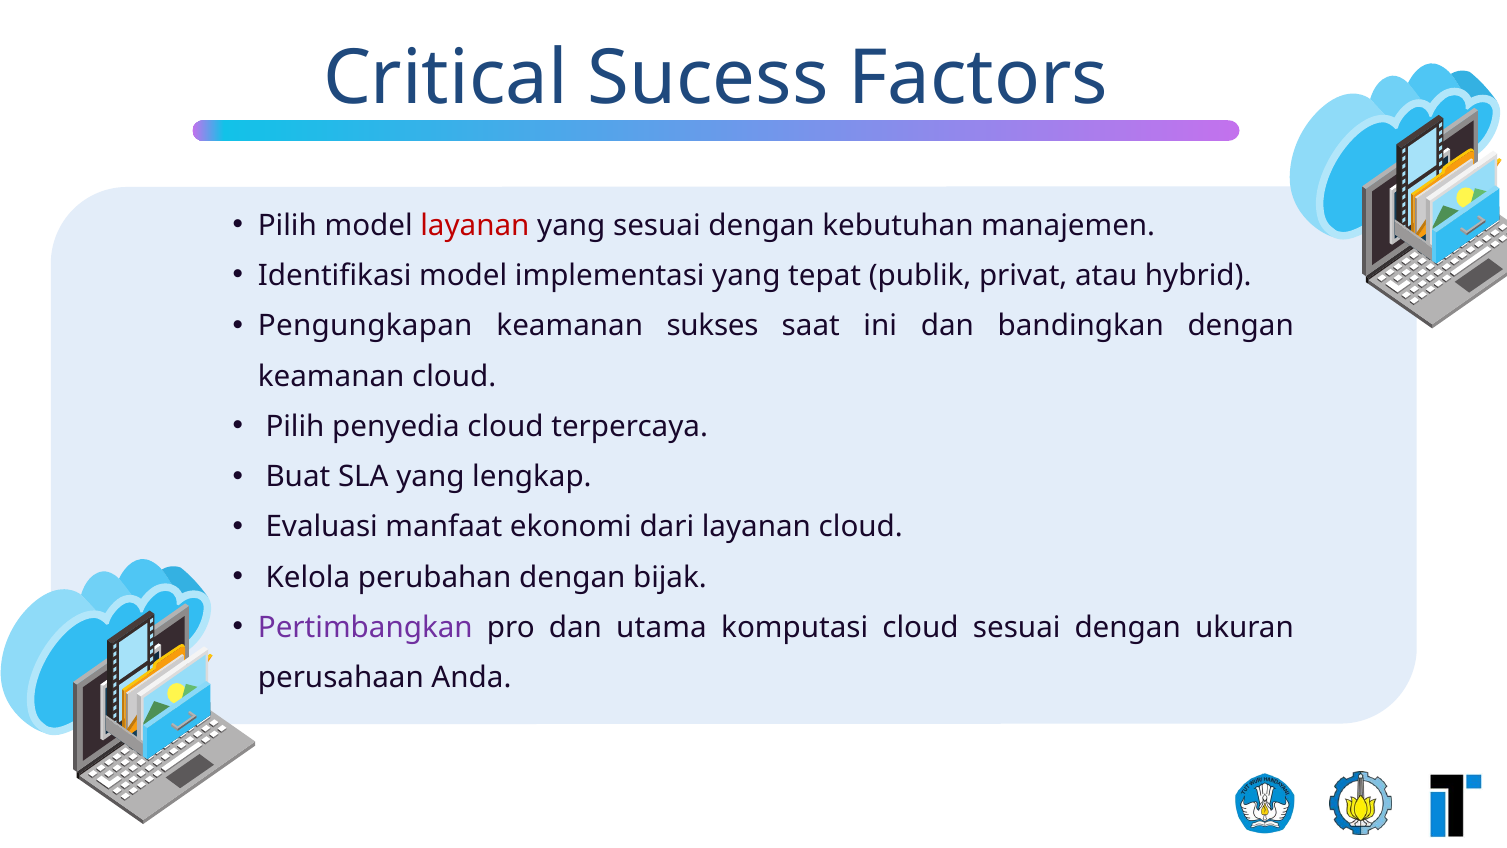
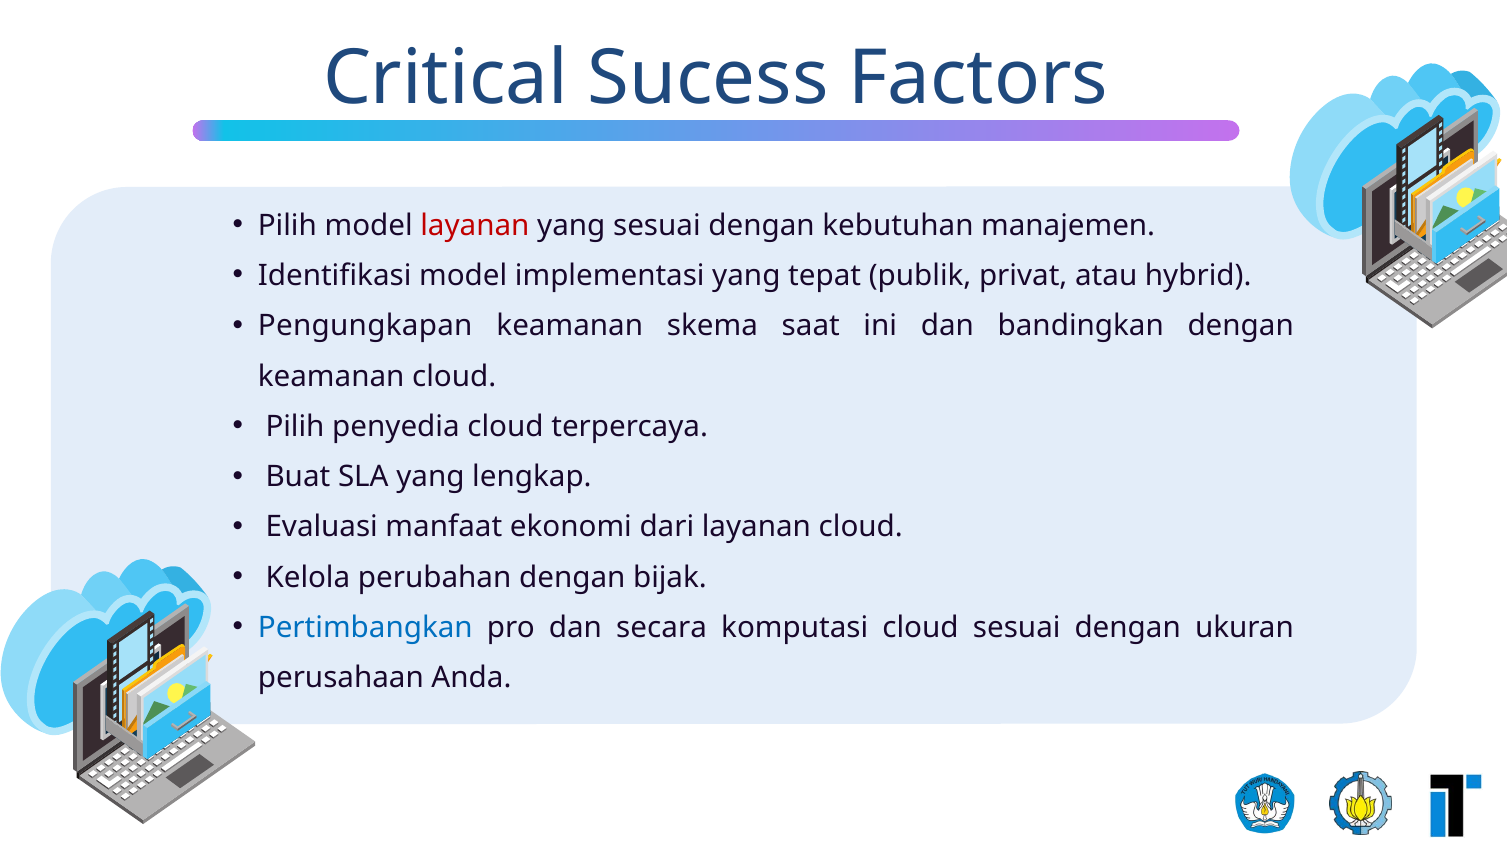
sukses: sukses -> skema
Pertimbangkan colour: purple -> blue
utama: utama -> secara
